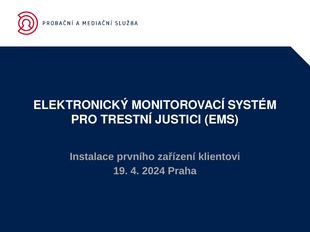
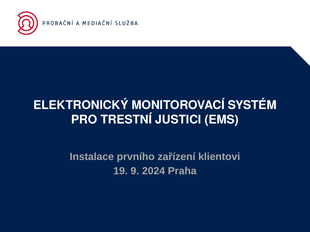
4: 4 -> 9
